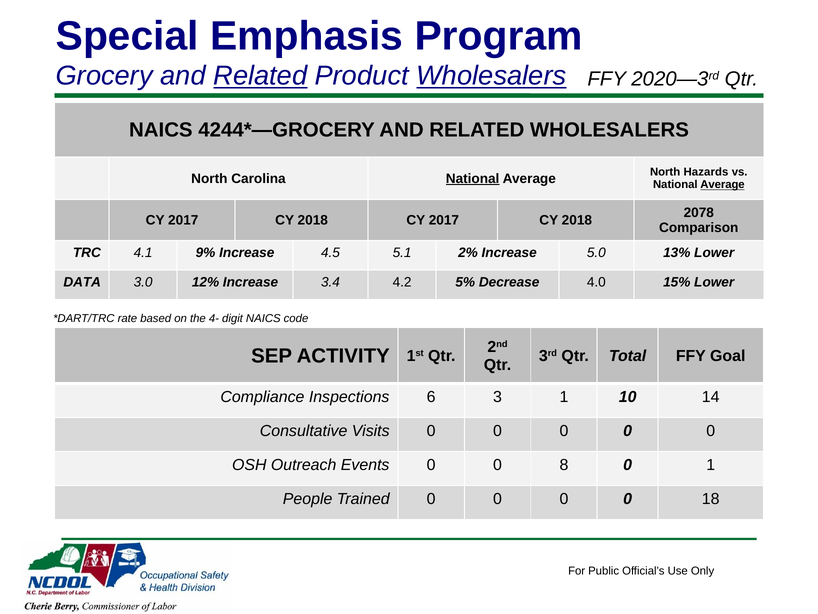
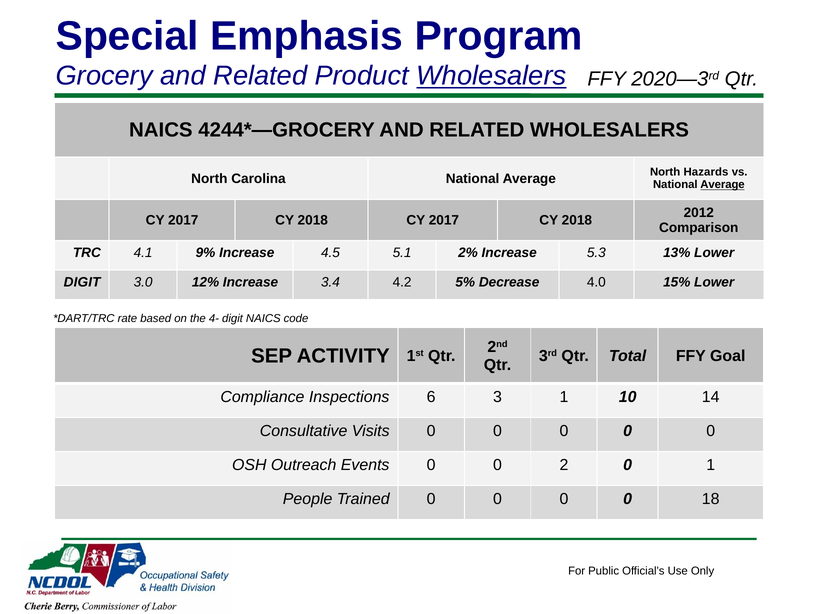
Related at (260, 76) underline: present -> none
National at (473, 178) underline: present -> none
2078: 2078 -> 2012
5.0: 5.0 -> 5.3
DATA at (82, 282): DATA -> DIGIT
8: 8 -> 2
